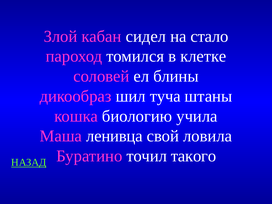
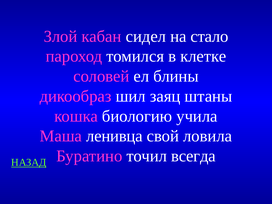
туча: туча -> заяц
такого: такого -> всегда
